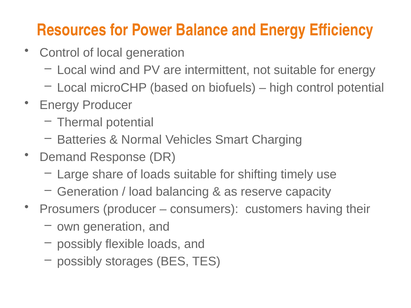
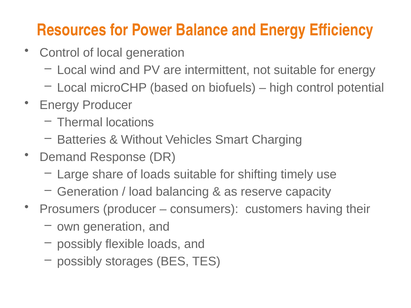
Thermal potential: potential -> locations
Normal: Normal -> Without
